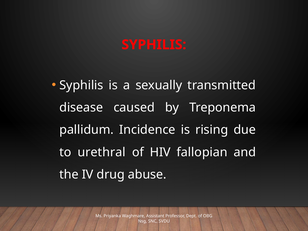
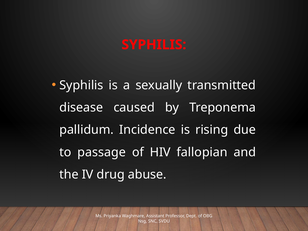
urethral: urethral -> passage
